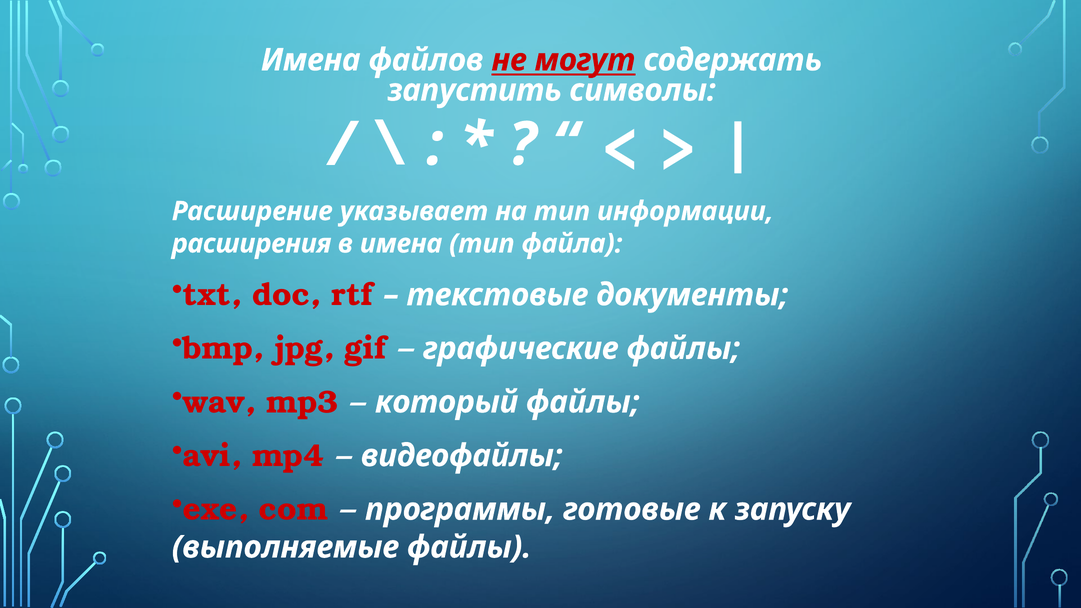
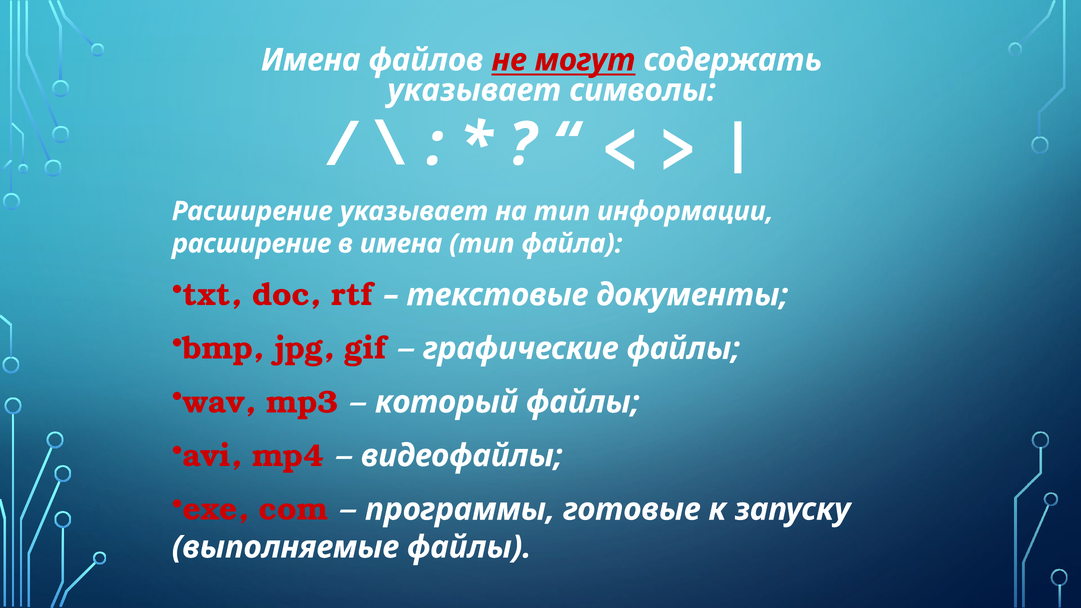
запустить at (474, 90): запустить -> указывает
расширения at (251, 244): расширения -> расширение
